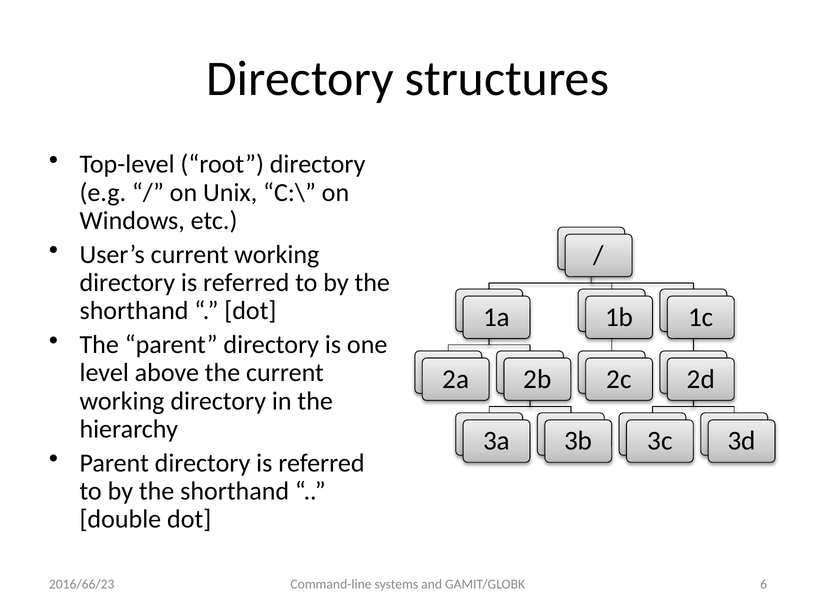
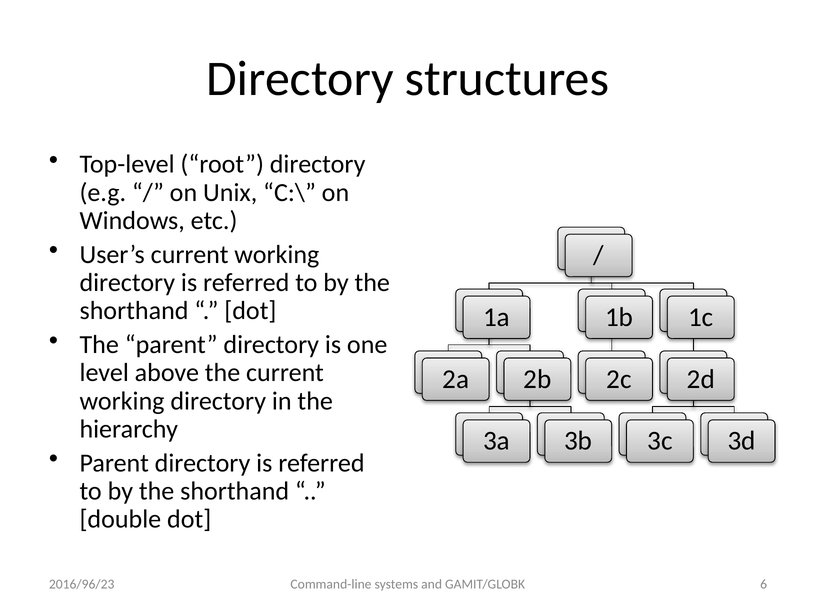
2016/66/23: 2016/66/23 -> 2016/96/23
